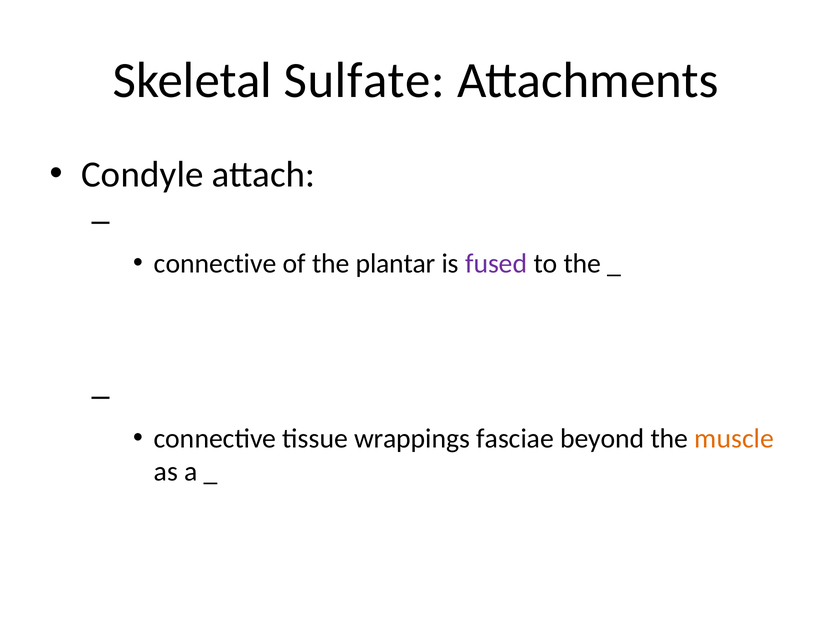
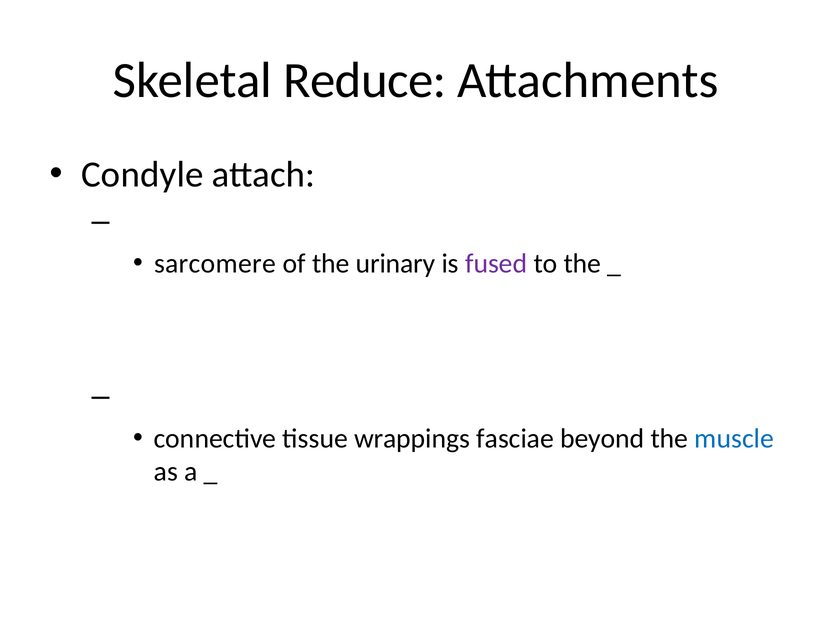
Sulfate: Sulfate -> Reduce
connective at (215, 264): connective -> sarcomere
plantar: plantar -> urinary
muscle colour: orange -> blue
